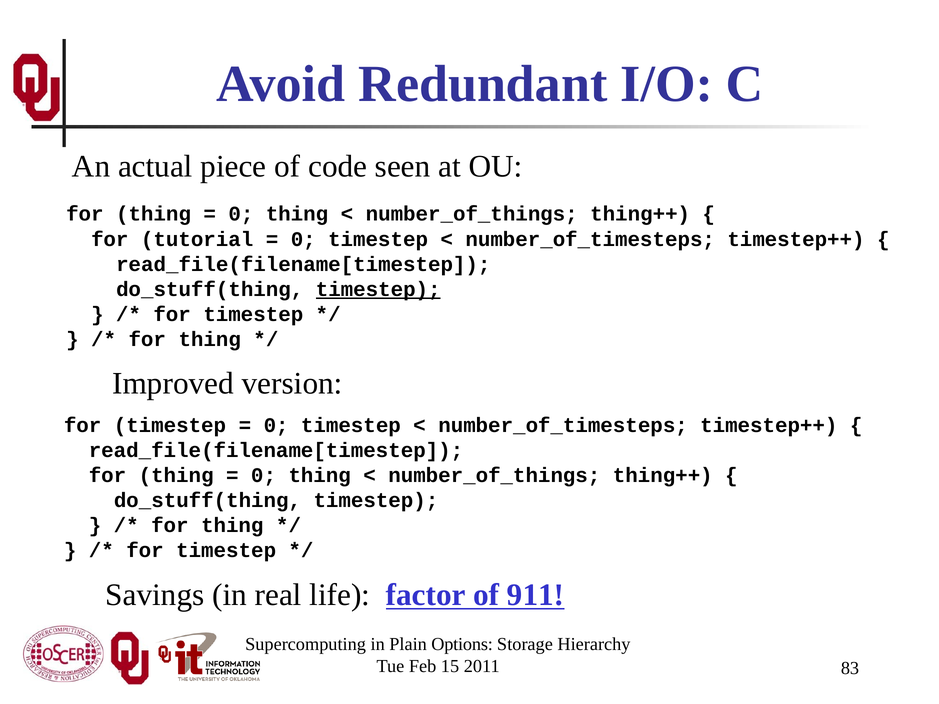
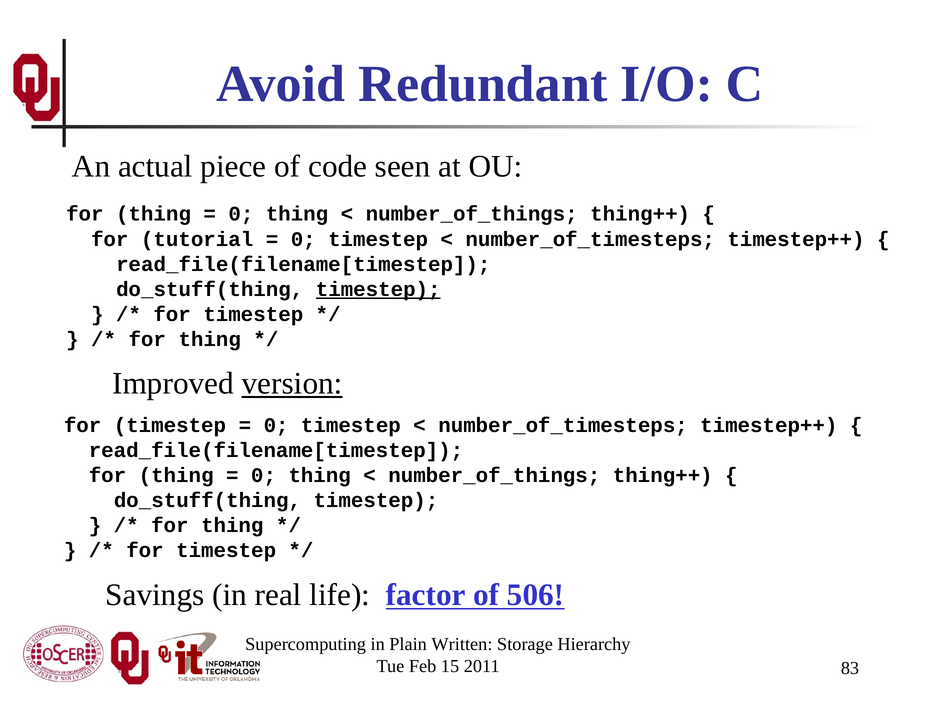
version underline: none -> present
911: 911 -> 506
Options: Options -> Written
